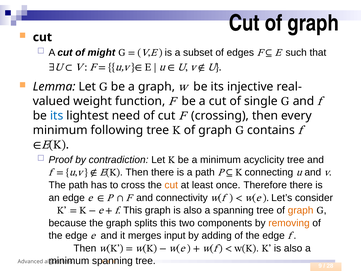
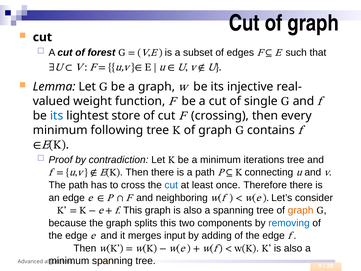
might: might -> forest
need: need -> store
acyclicity: acyclicity -> iterations
cut at (171, 185) colour: orange -> blue
connectivity: connectivity -> neighboring
removing colour: orange -> blue
